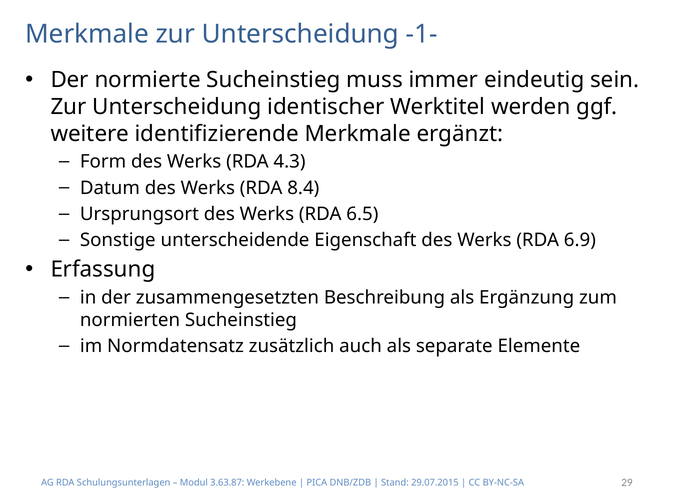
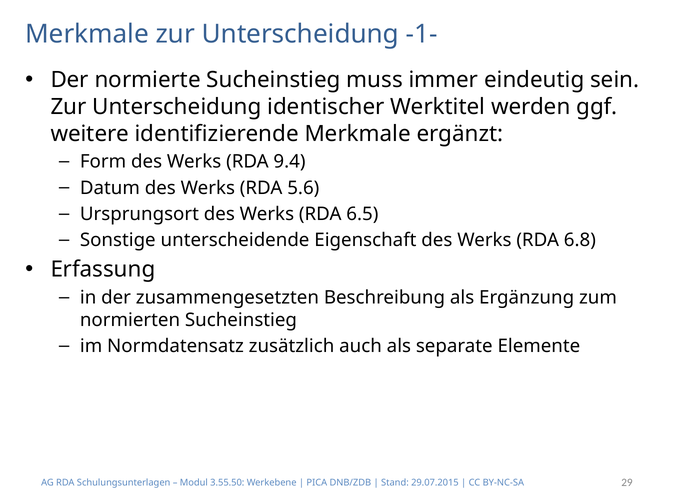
4.3: 4.3 -> 9.4
8.4: 8.4 -> 5.6
6.9: 6.9 -> 6.8
3.63.87: 3.63.87 -> 3.55.50
